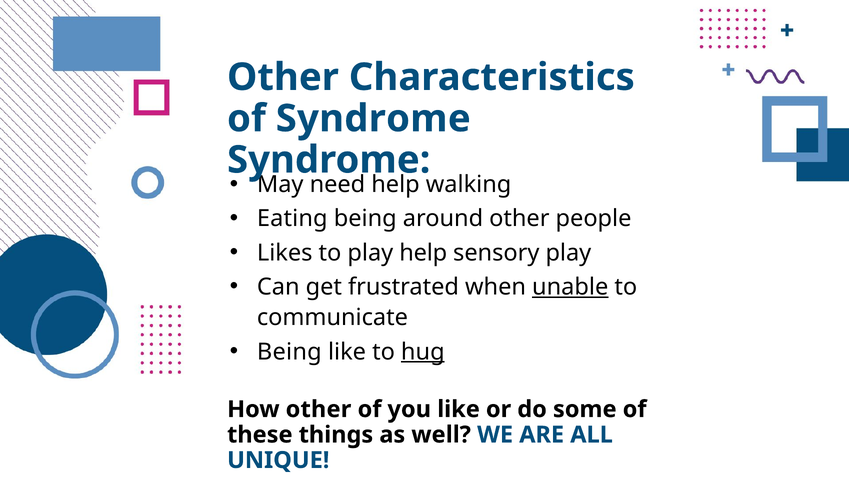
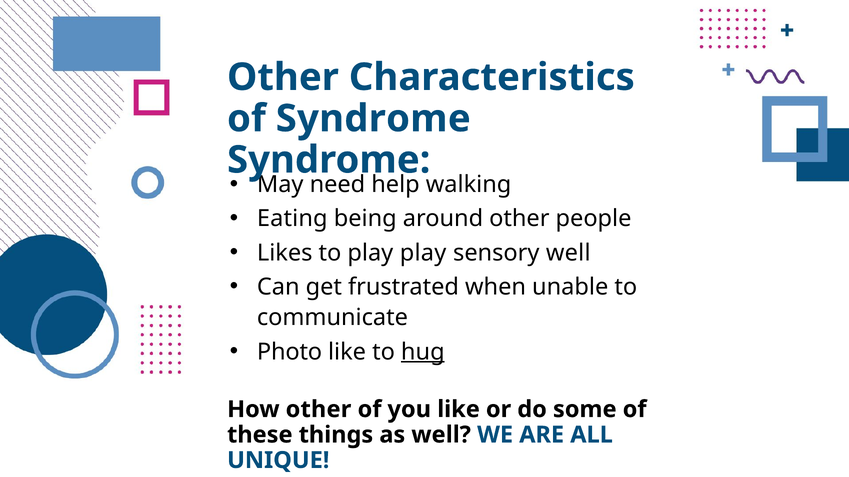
play help: help -> play
sensory play: play -> well
unable underline: present -> none
Being at (289, 352): Being -> Photo
